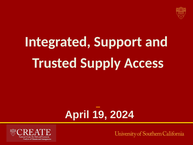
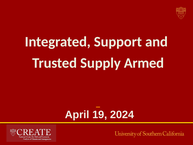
Access: Access -> Armed
